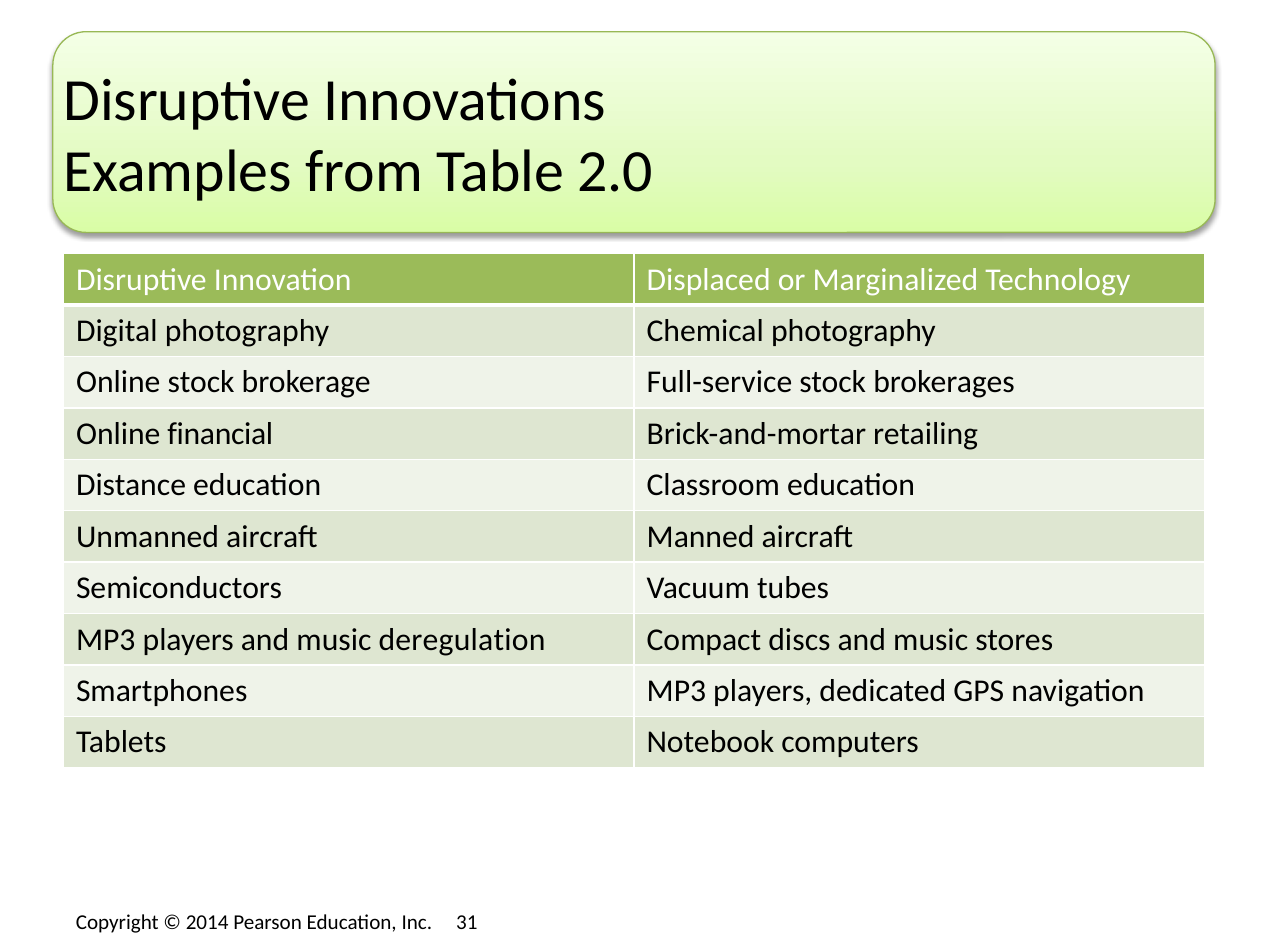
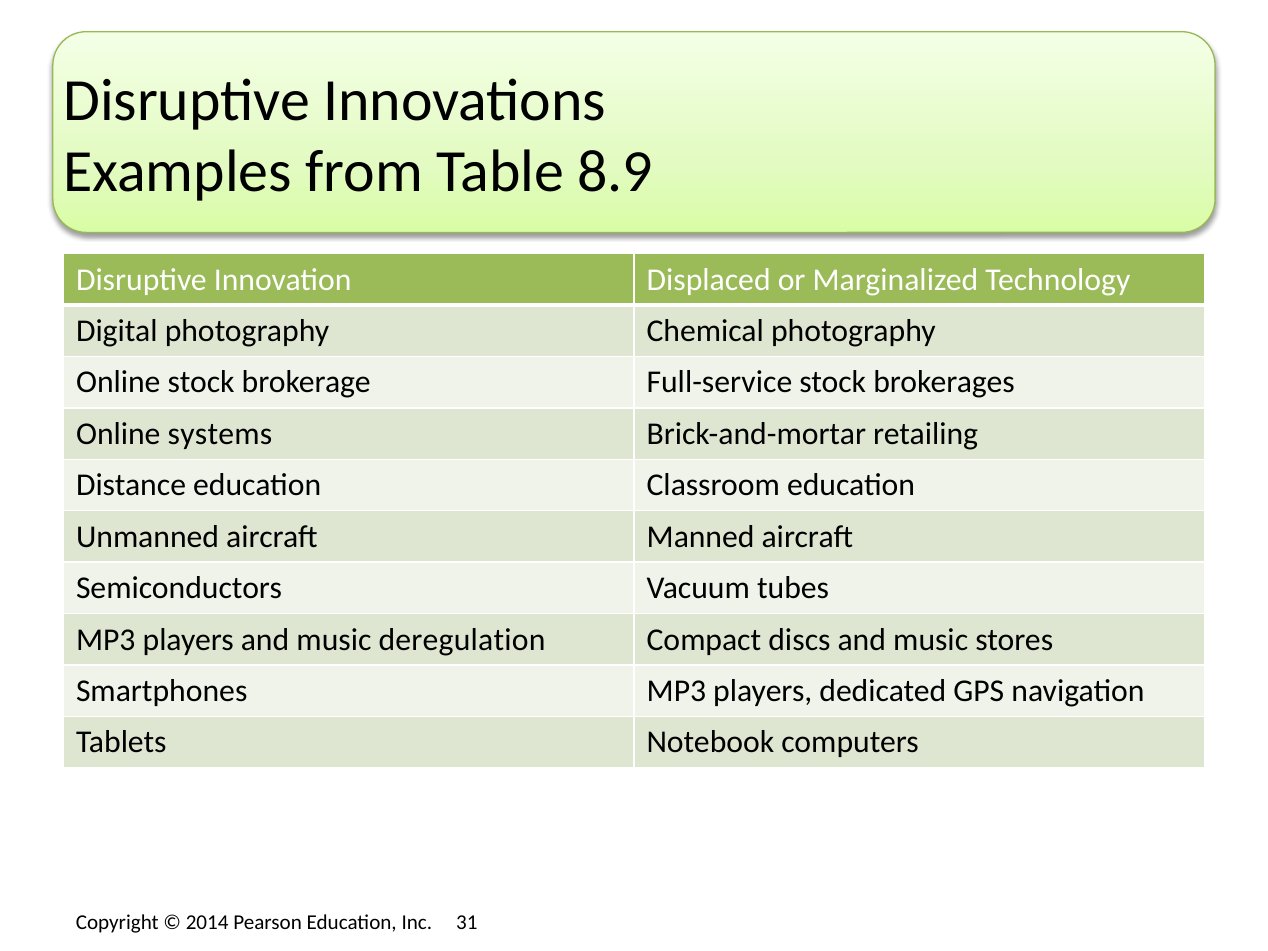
2.0: 2.0 -> 8.9
financial: financial -> systems
